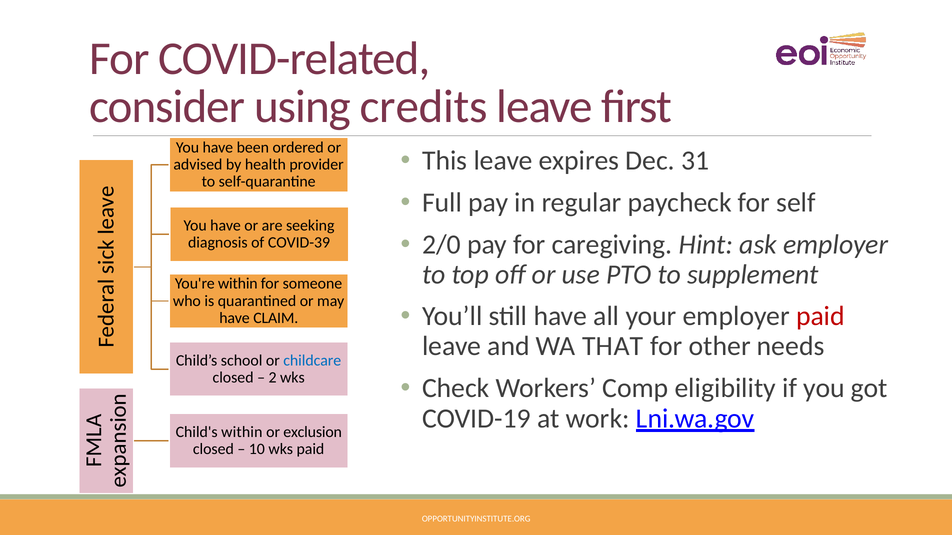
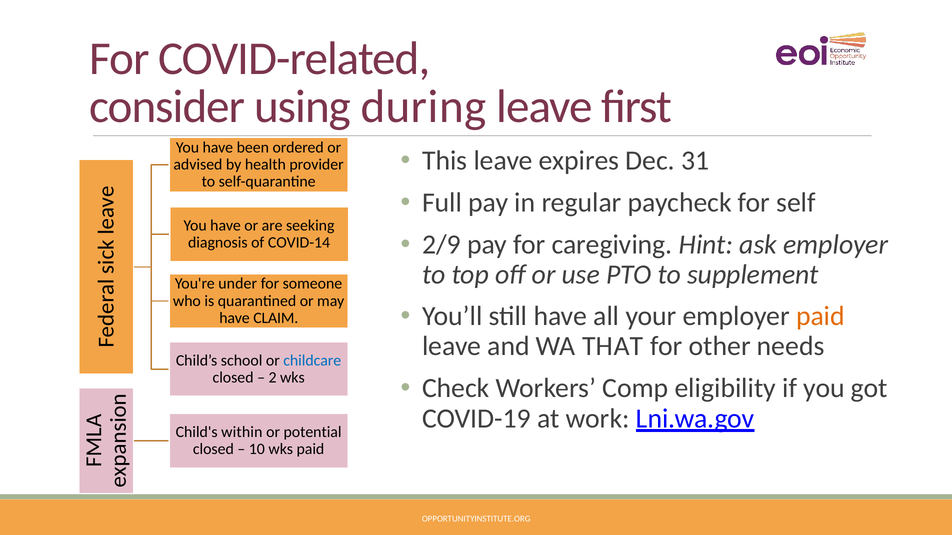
credits: credits -> during
2/0: 2/0 -> 2/9
COVID-39: COVID-39 -> COVID-14
You're within: within -> under
paid at (820, 317) colour: red -> orange
exclusion: exclusion -> potential
